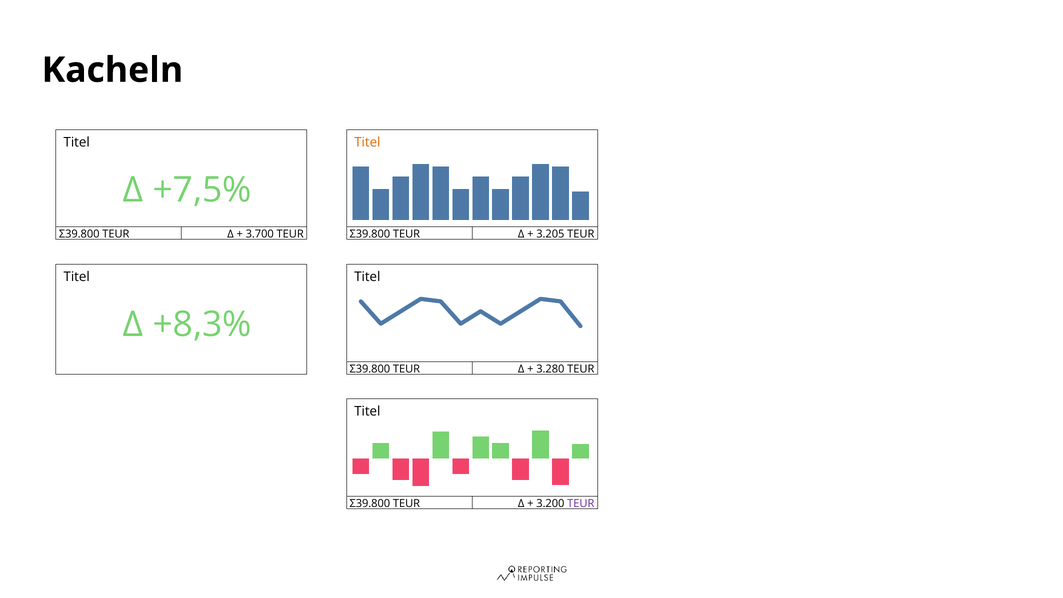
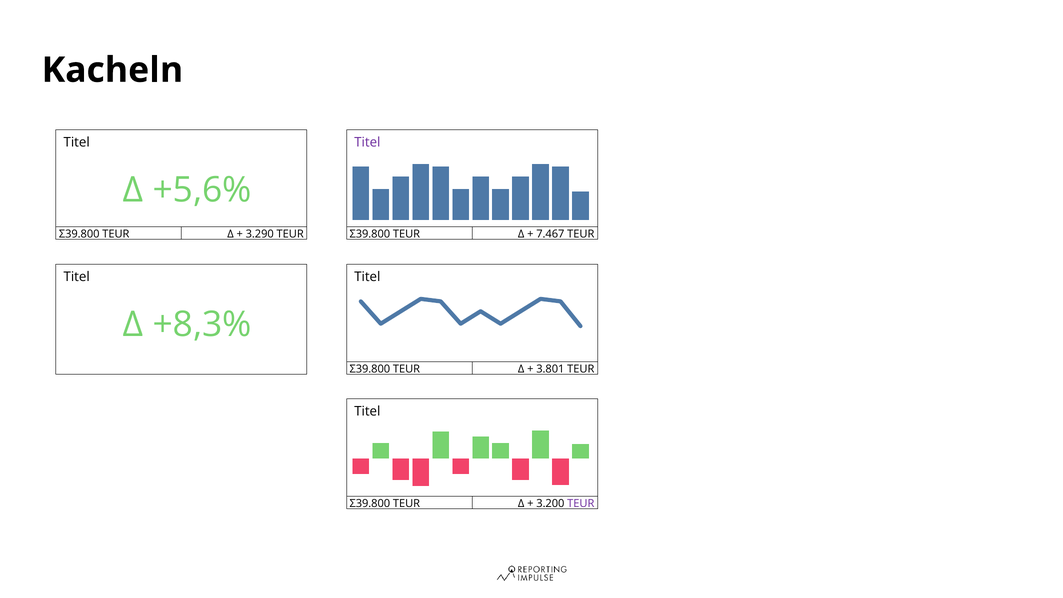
Titel at (367, 142) colour: orange -> purple
+7,5%: +7,5% -> +5,6%
3.700: 3.700 -> 3.290
3.205: 3.205 -> 7.467
3.280: 3.280 -> 3.801
